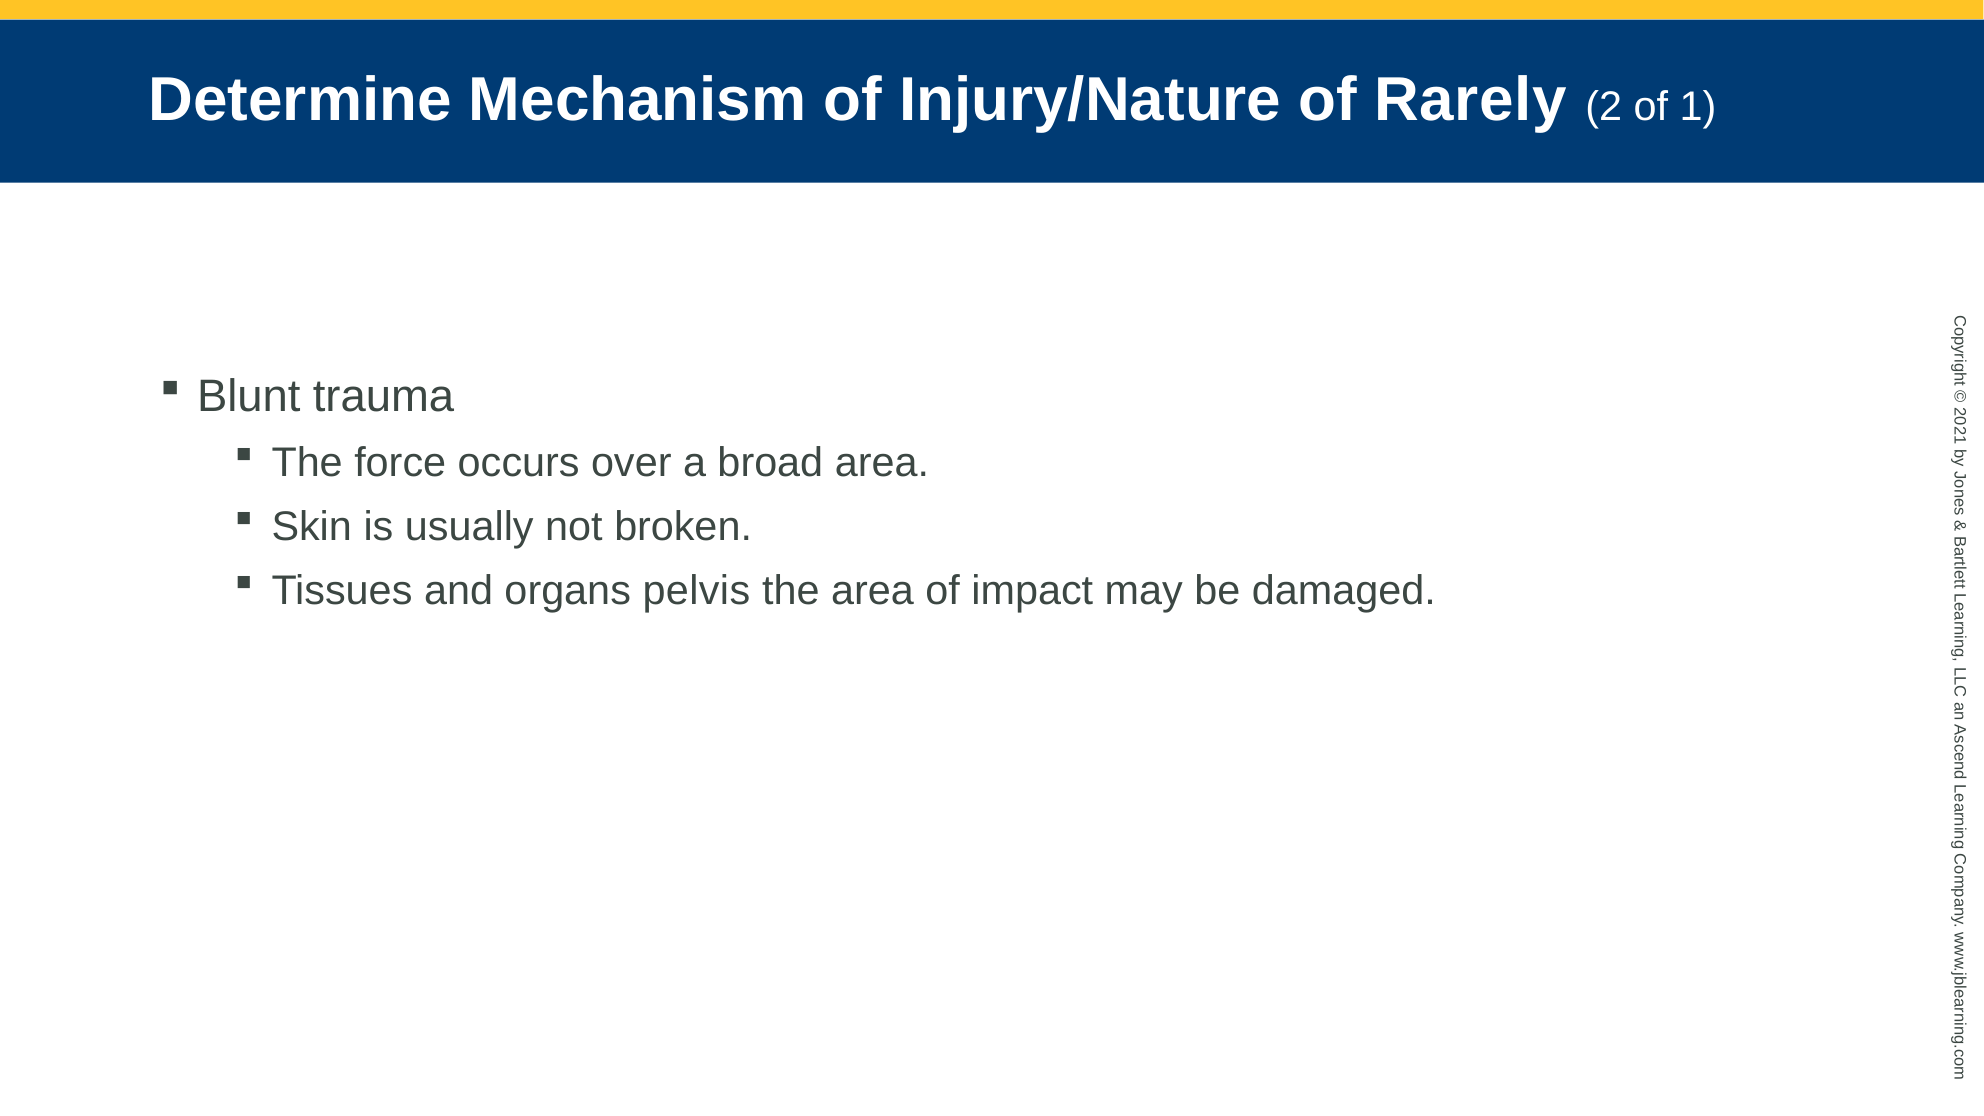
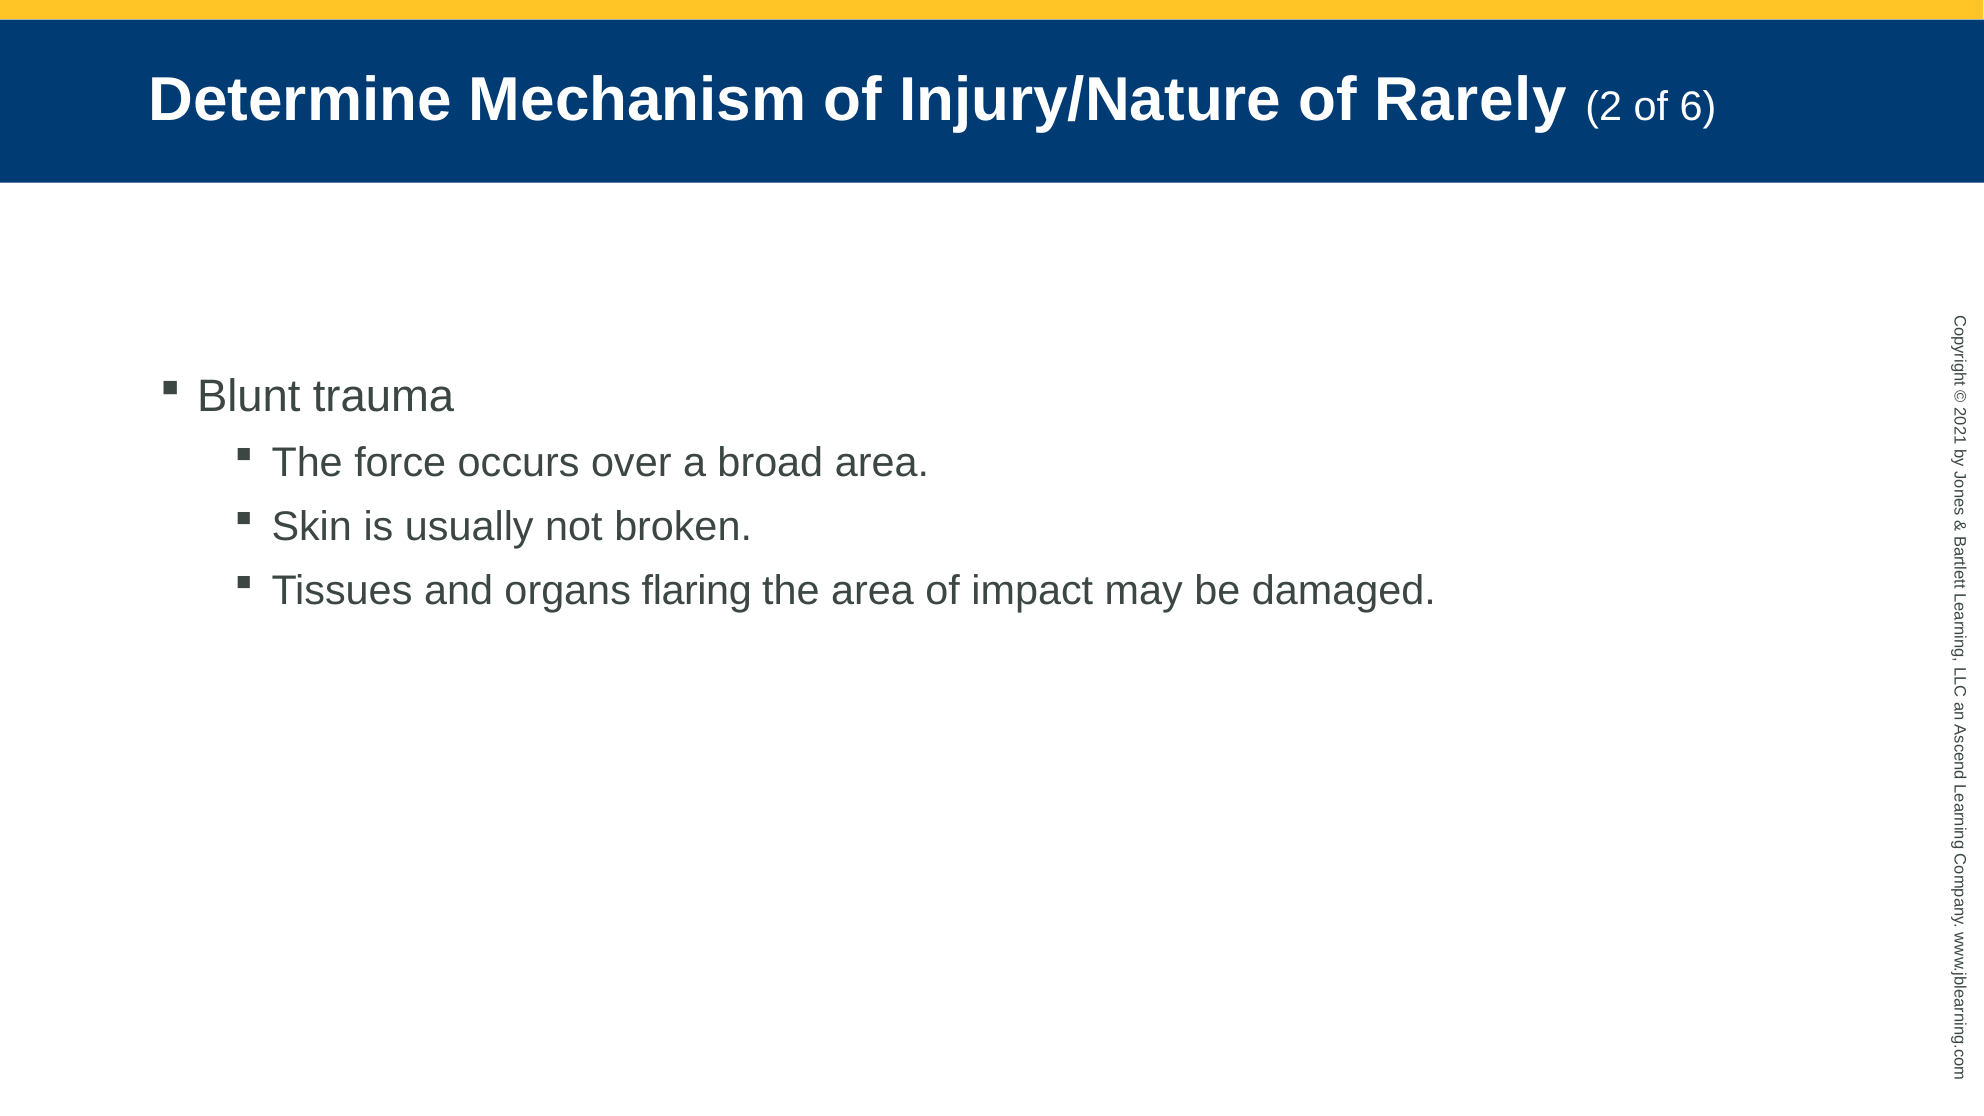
of 1: 1 -> 6
pelvis: pelvis -> flaring
